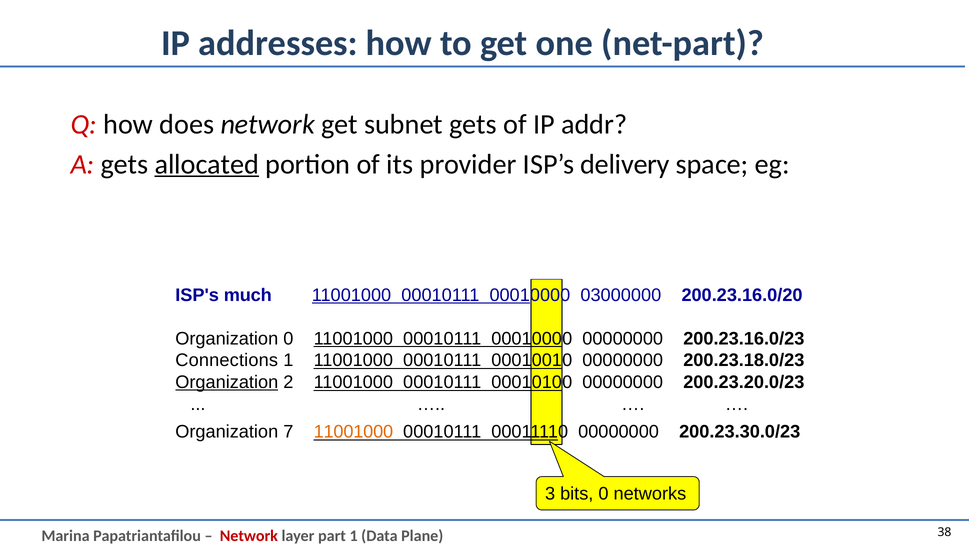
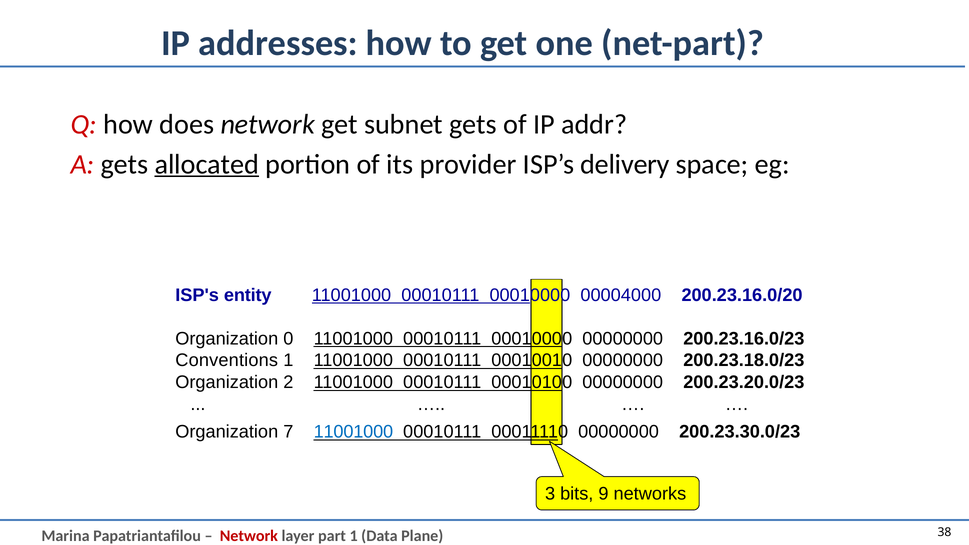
much: much -> entity
03000000: 03000000 -> 00004000
Connections: Connections -> Conventions
Organization at (227, 382) underline: present -> none
11001000 at (353, 432) colour: orange -> blue
bits 0: 0 -> 9
